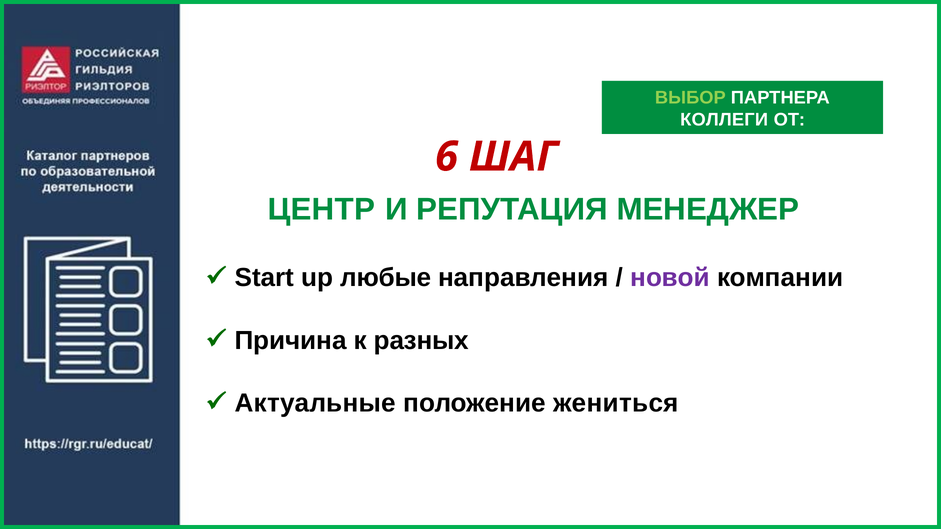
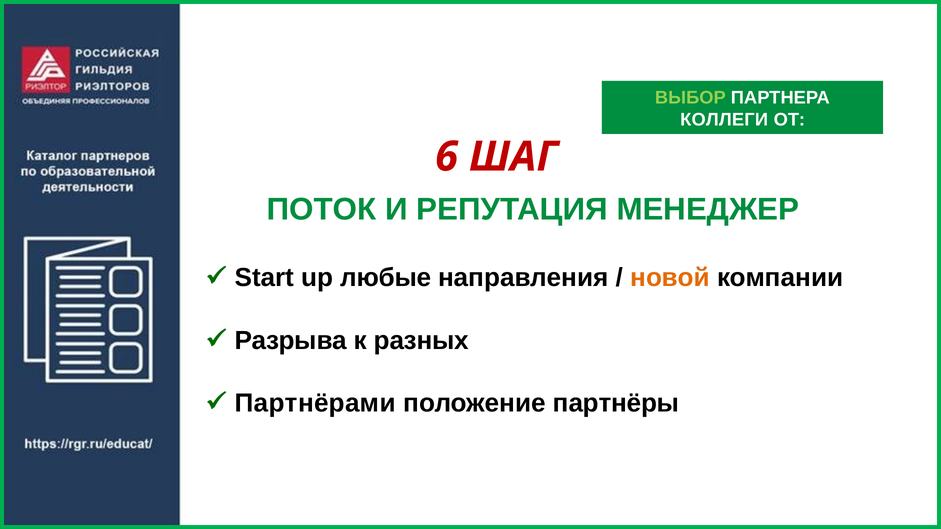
ЦЕНТР: ЦЕНТР -> ПОТОК
новой colour: purple -> orange
Причина: Причина -> Разрыва
Актуальные: Актуальные -> Партнёрами
жениться: жениться -> партнёры
